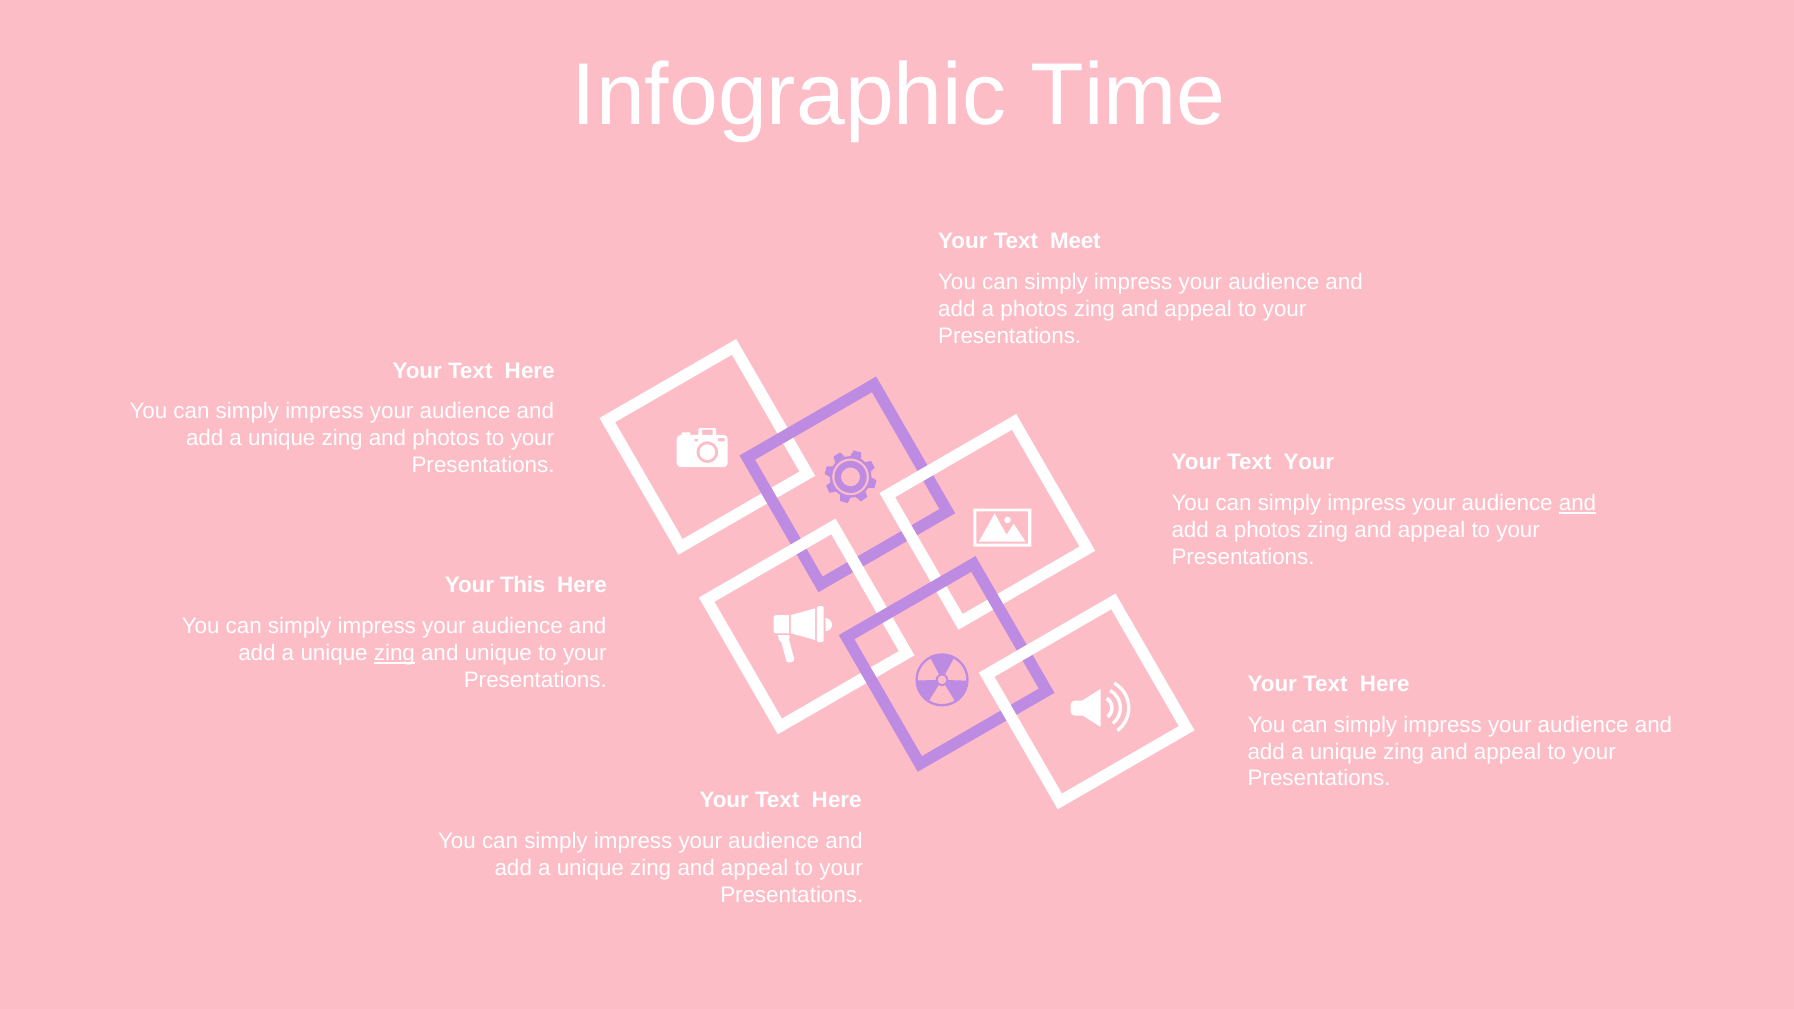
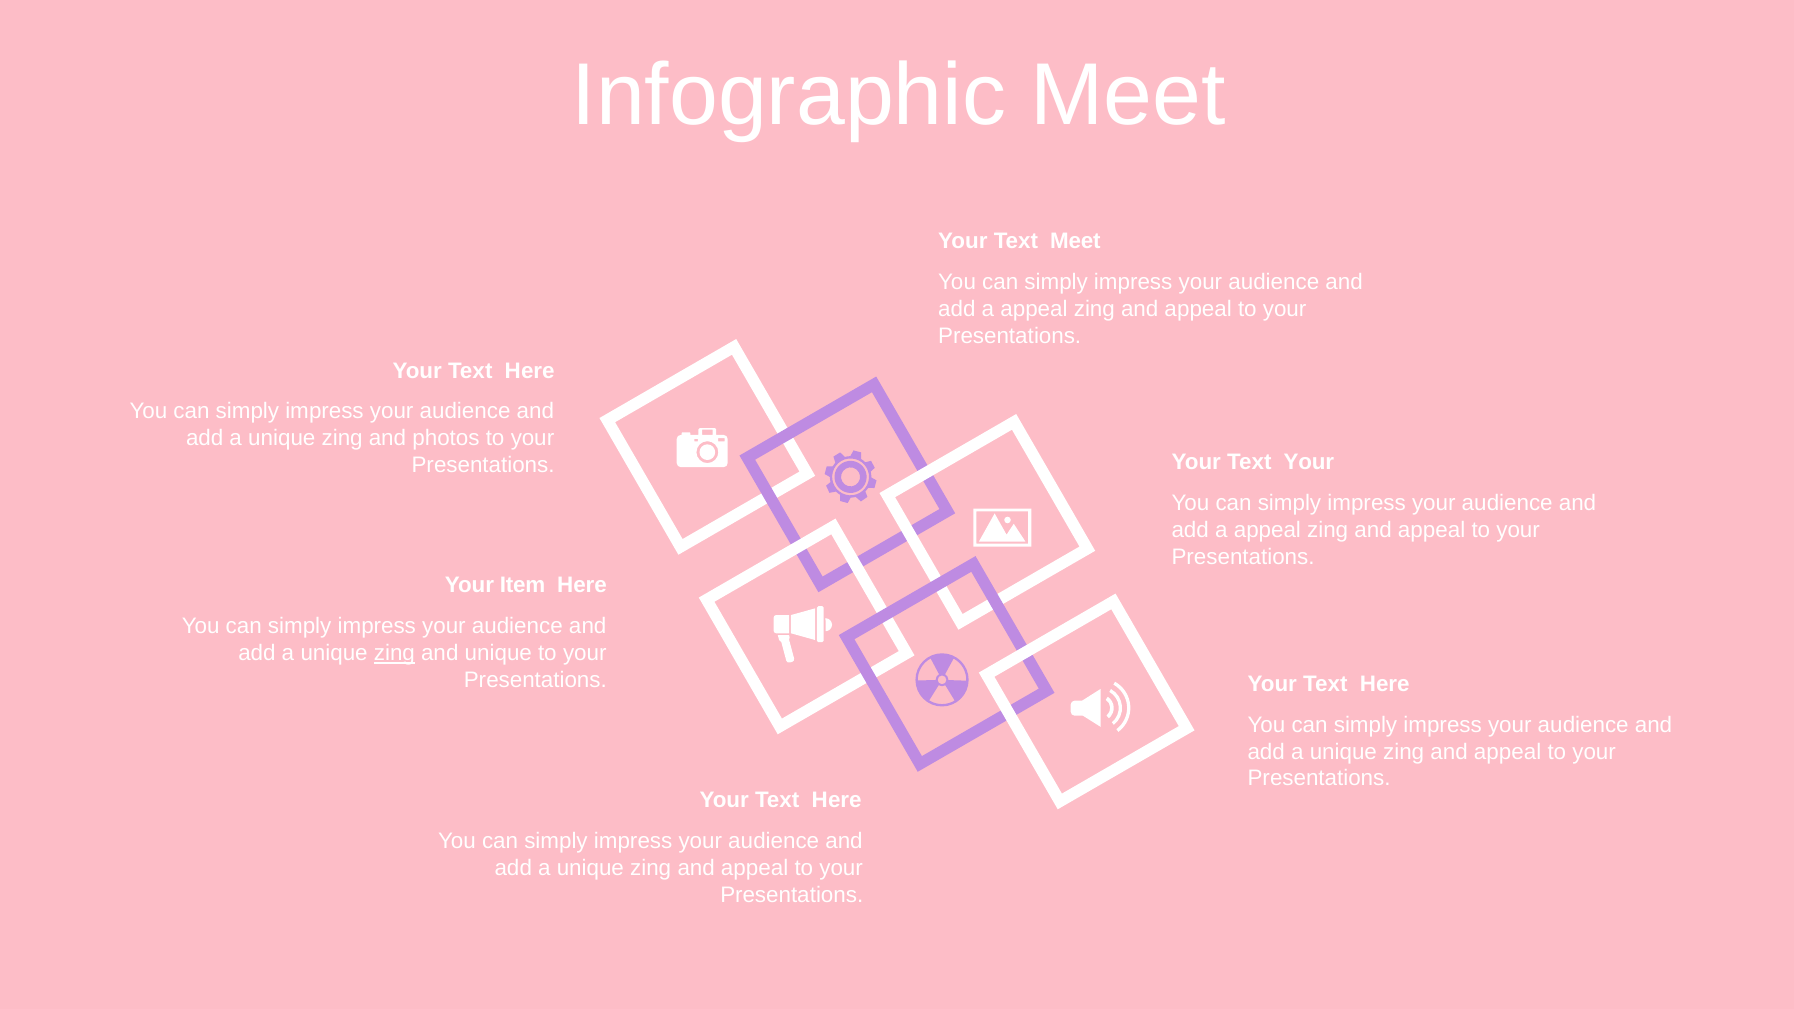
Infographic Time: Time -> Meet
photos at (1034, 309): photos -> appeal
and at (1577, 503) underline: present -> none
photos at (1267, 530): photos -> appeal
This: This -> Item
